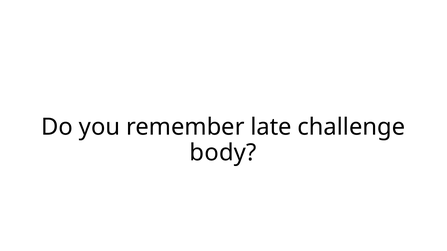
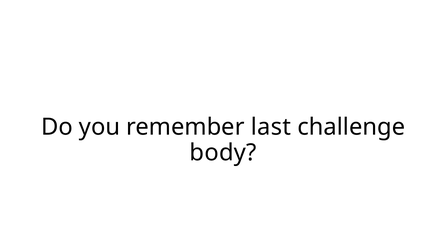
late: late -> last
